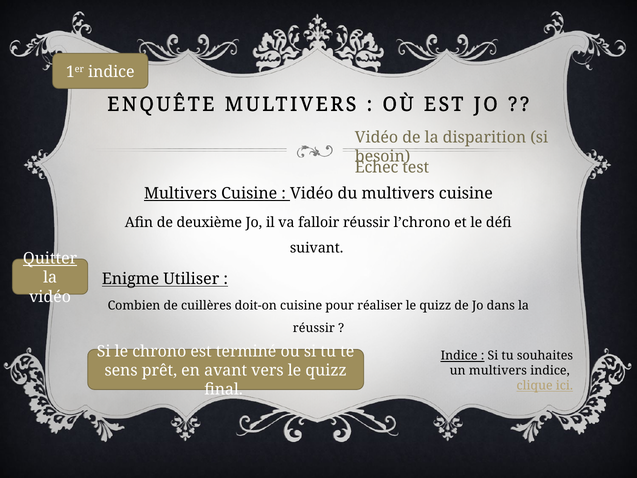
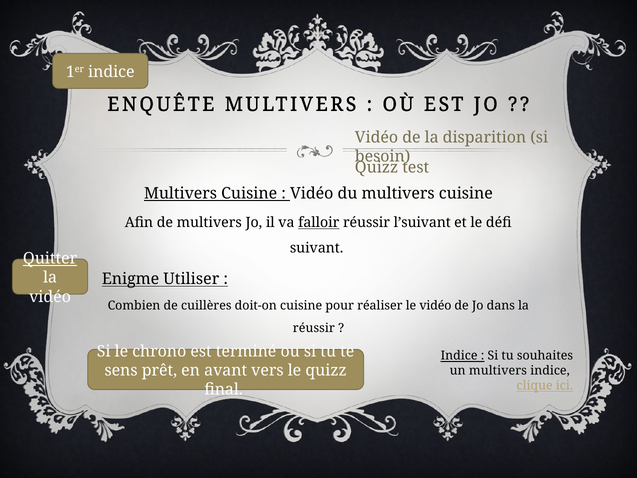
Echec at (377, 167): Echec -> Quizz
de deuxième: deuxième -> multivers
falloir underline: none -> present
l’chrono: l’chrono -> l’suivant
réaliser le quizz: quizz -> vidéo
